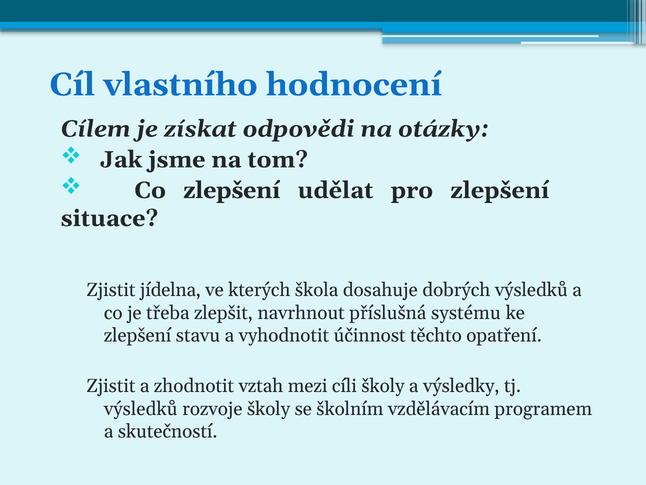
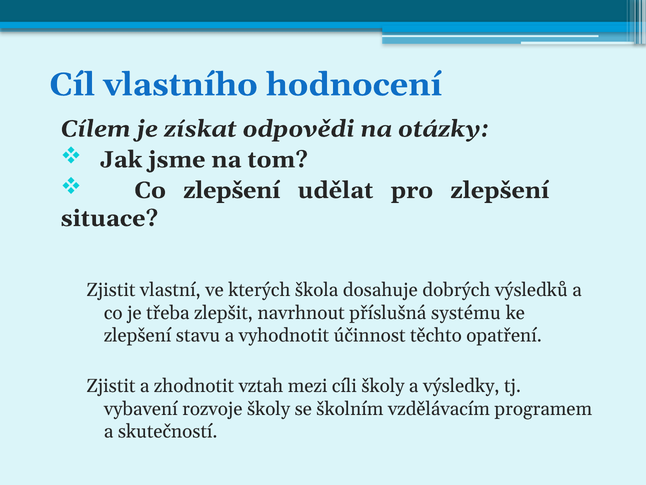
jídelna: jídelna -> vlastní
výsledků at (141, 408): výsledků -> vybavení
